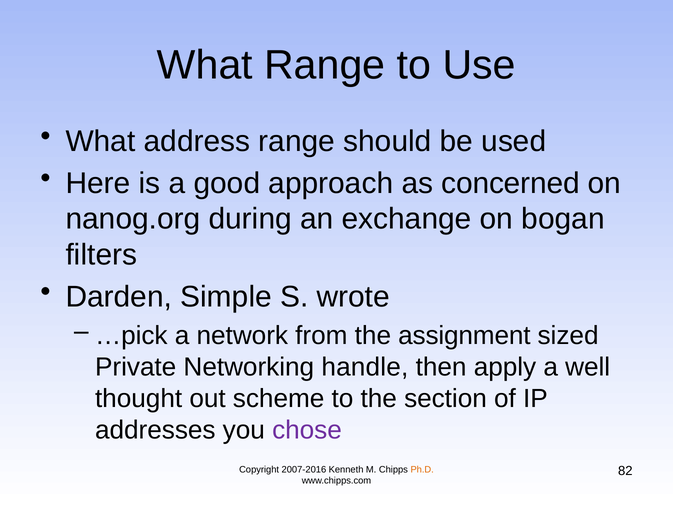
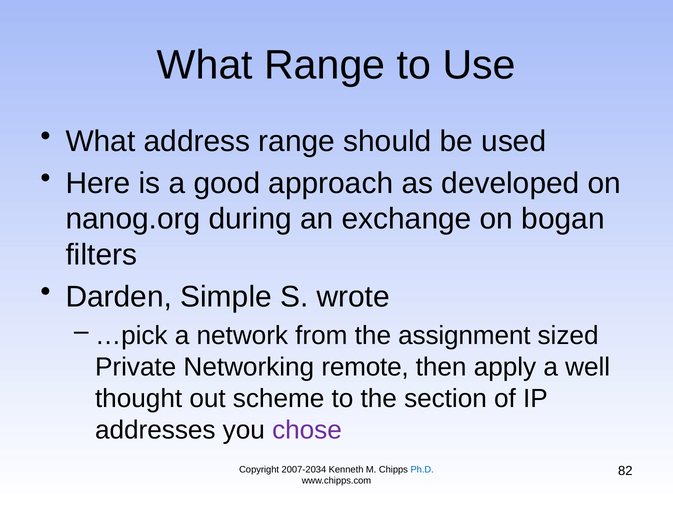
concerned: concerned -> developed
handle: handle -> remote
2007-2016: 2007-2016 -> 2007-2034
Ph.D colour: orange -> blue
